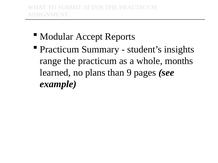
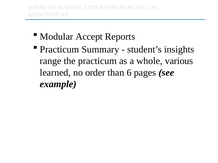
months: months -> various
plans: plans -> order
9: 9 -> 6
